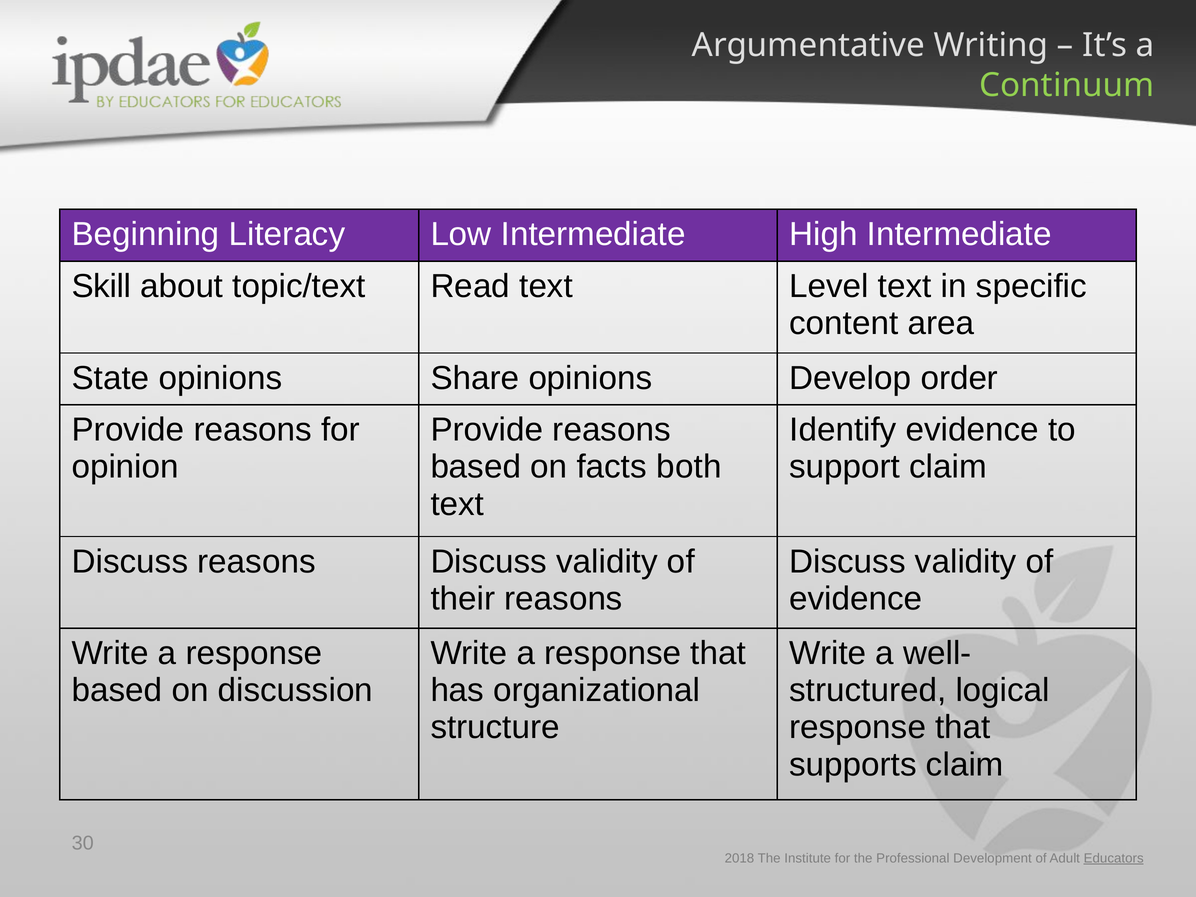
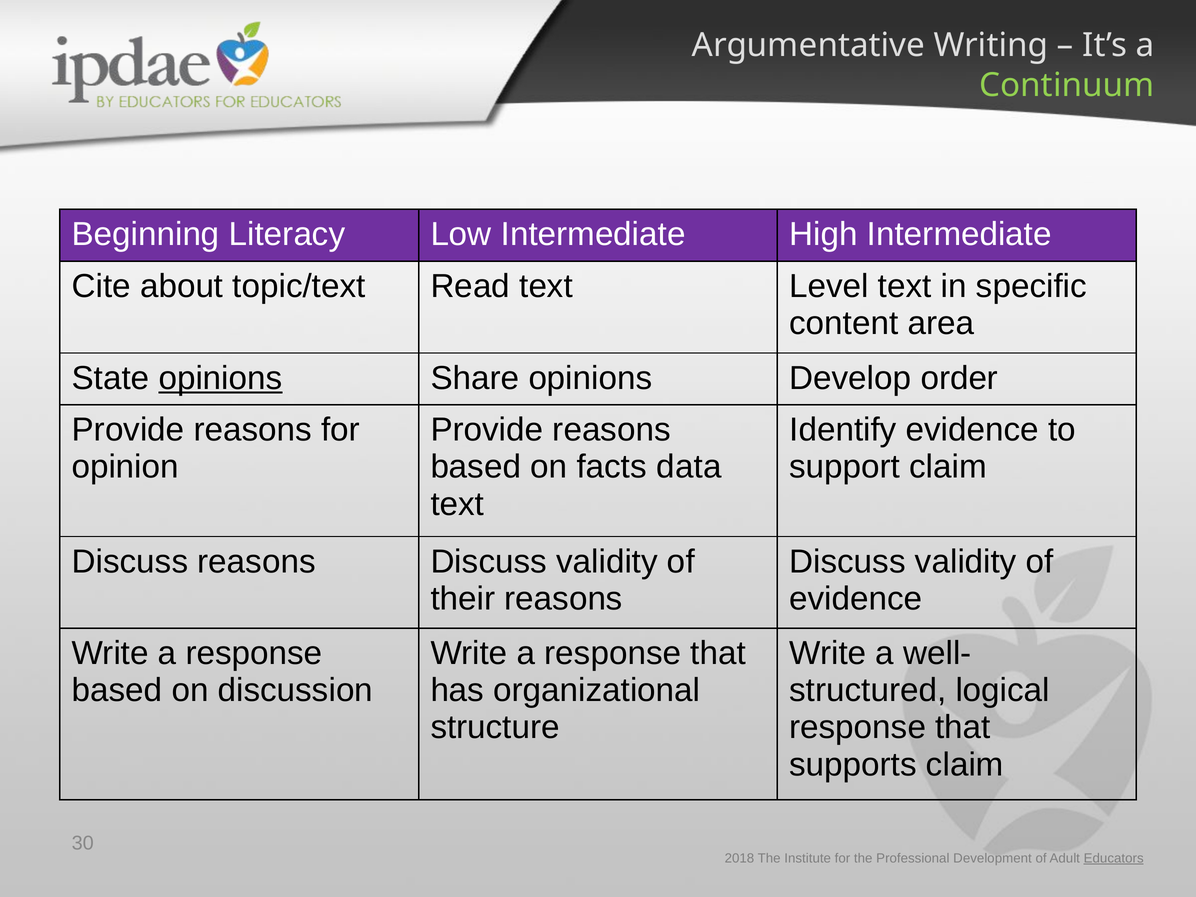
Skill: Skill -> Cite
opinions at (220, 378) underline: none -> present
both: both -> data
